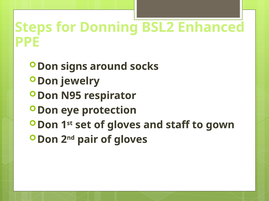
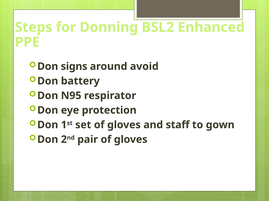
socks: socks -> avoid
jewelry: jewelry -> battery
